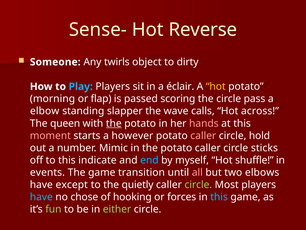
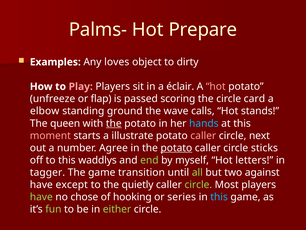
Sense-: Sense- -> Palms-
Reverse: Reverse -> Prepare
Someone: Someone -> Examples
twirls: twirls -> loves
Play colour: light blue -> pink
hot at (216, 86) colour: yellow -> pink
morning: morning -> unfreeze
pass: pass -> card
slapper: slapper -> ground
across: across -> stands
hands colour: pink -> light blue
however: however -> illustrate
hold: hold -> next
Mimic: Mimic -> Agree
potato at (176, 148) underline: none -> present
indicate: indicate -> waddlys
end colour: light blue -> light green
shuffle: shuffle -> letters
events: events -> tagger
all colour: pink -> light green
elbows: elbows -> against
have at (41, 197) colour: light blue -> light green
forces: forces -> series
